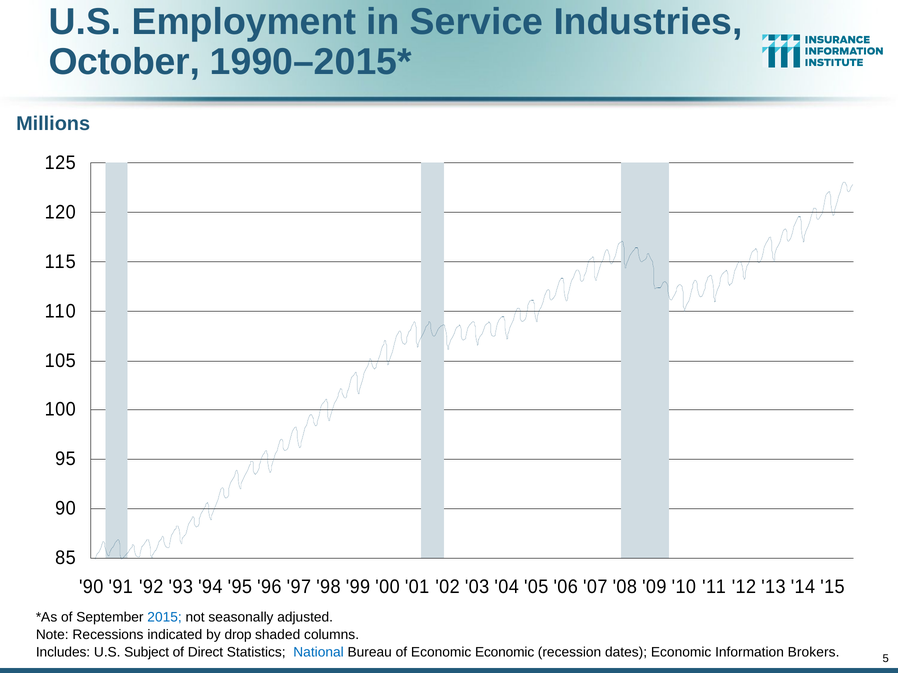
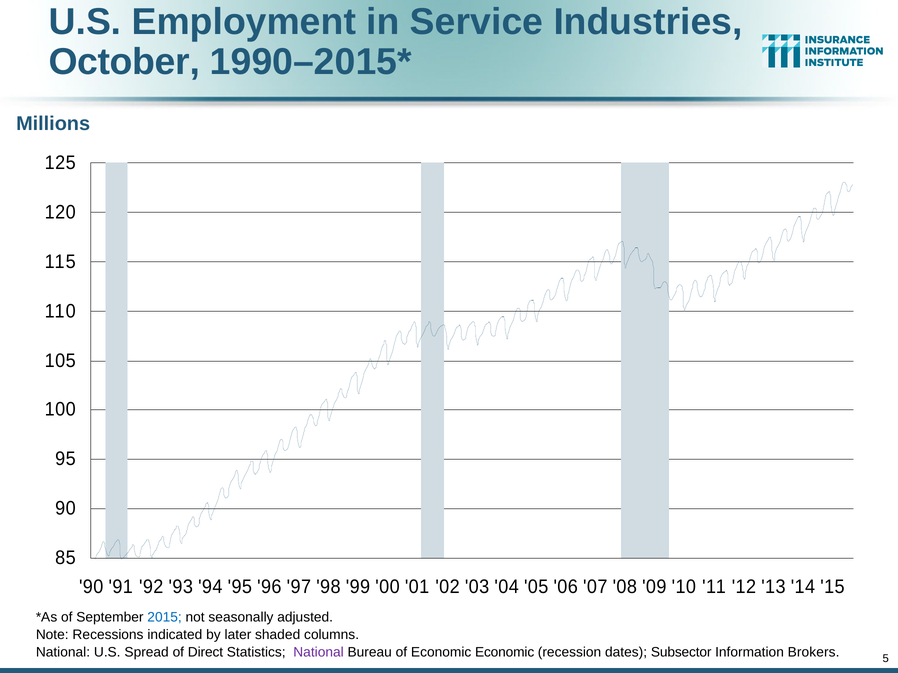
drop: drop -> later
Includes at (63, 653): Includes -> National
Subject: Subject -> Spread
National at (319, 653) colour: blue -> purple
dates Economic: Economic -> Subsector
